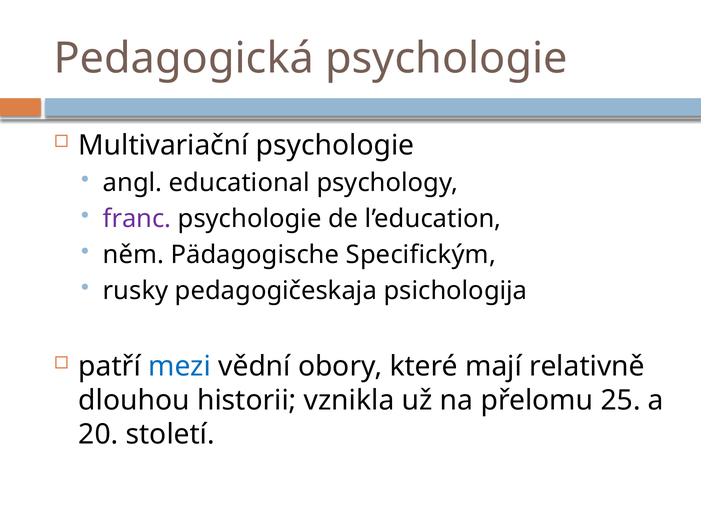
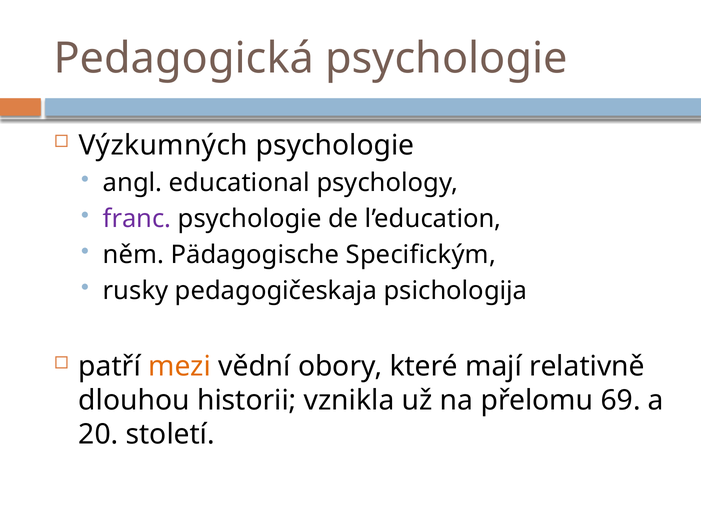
Multivariační: Multivariační -> Výzkumných
mezi colour: blue -> orange
25: 25 -> 69
